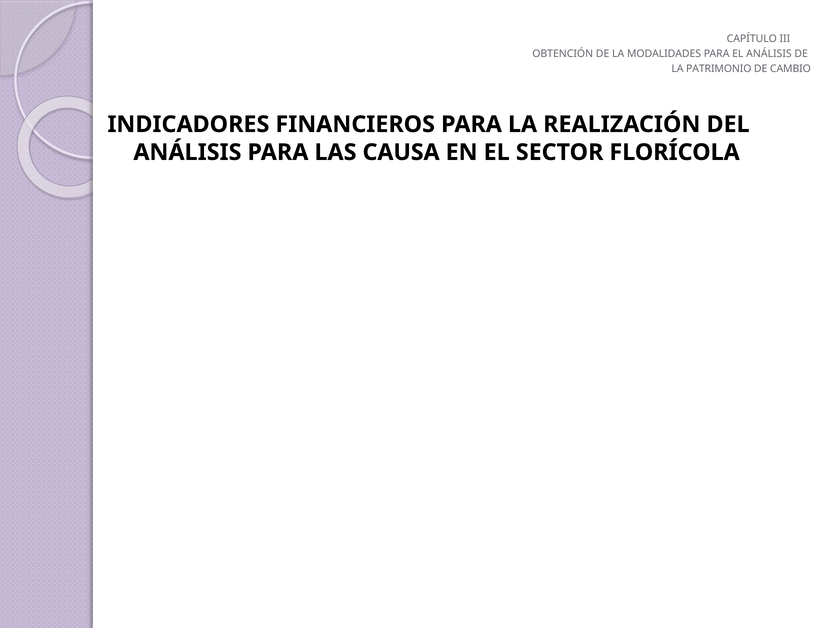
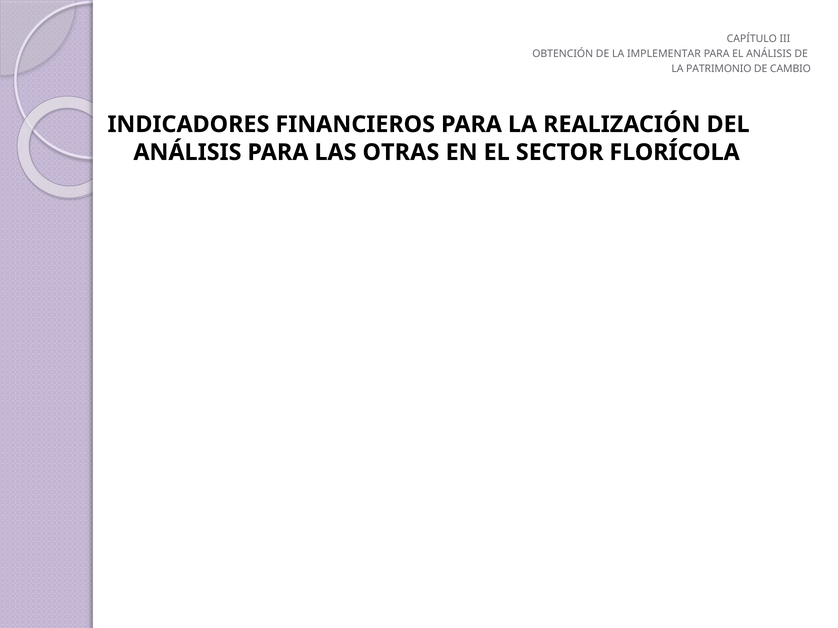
MODALIDADES: MODALIDADES -> IMPLEMENTAR
CAUSA: CAUSA -> OTRAS
